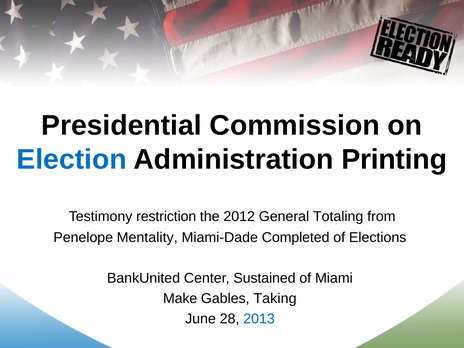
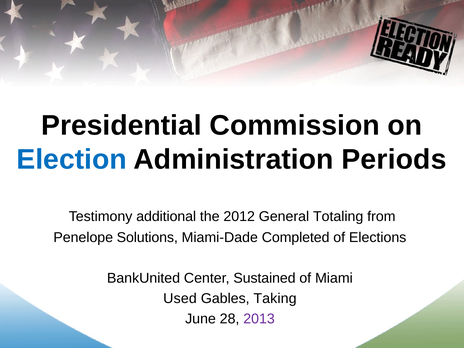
Printing: Printing -> Periods
restriction: restriction -> additional
Mentality: Mentality -> Solutions
Make: Make -> Used
2013 colour: blue -> purple
